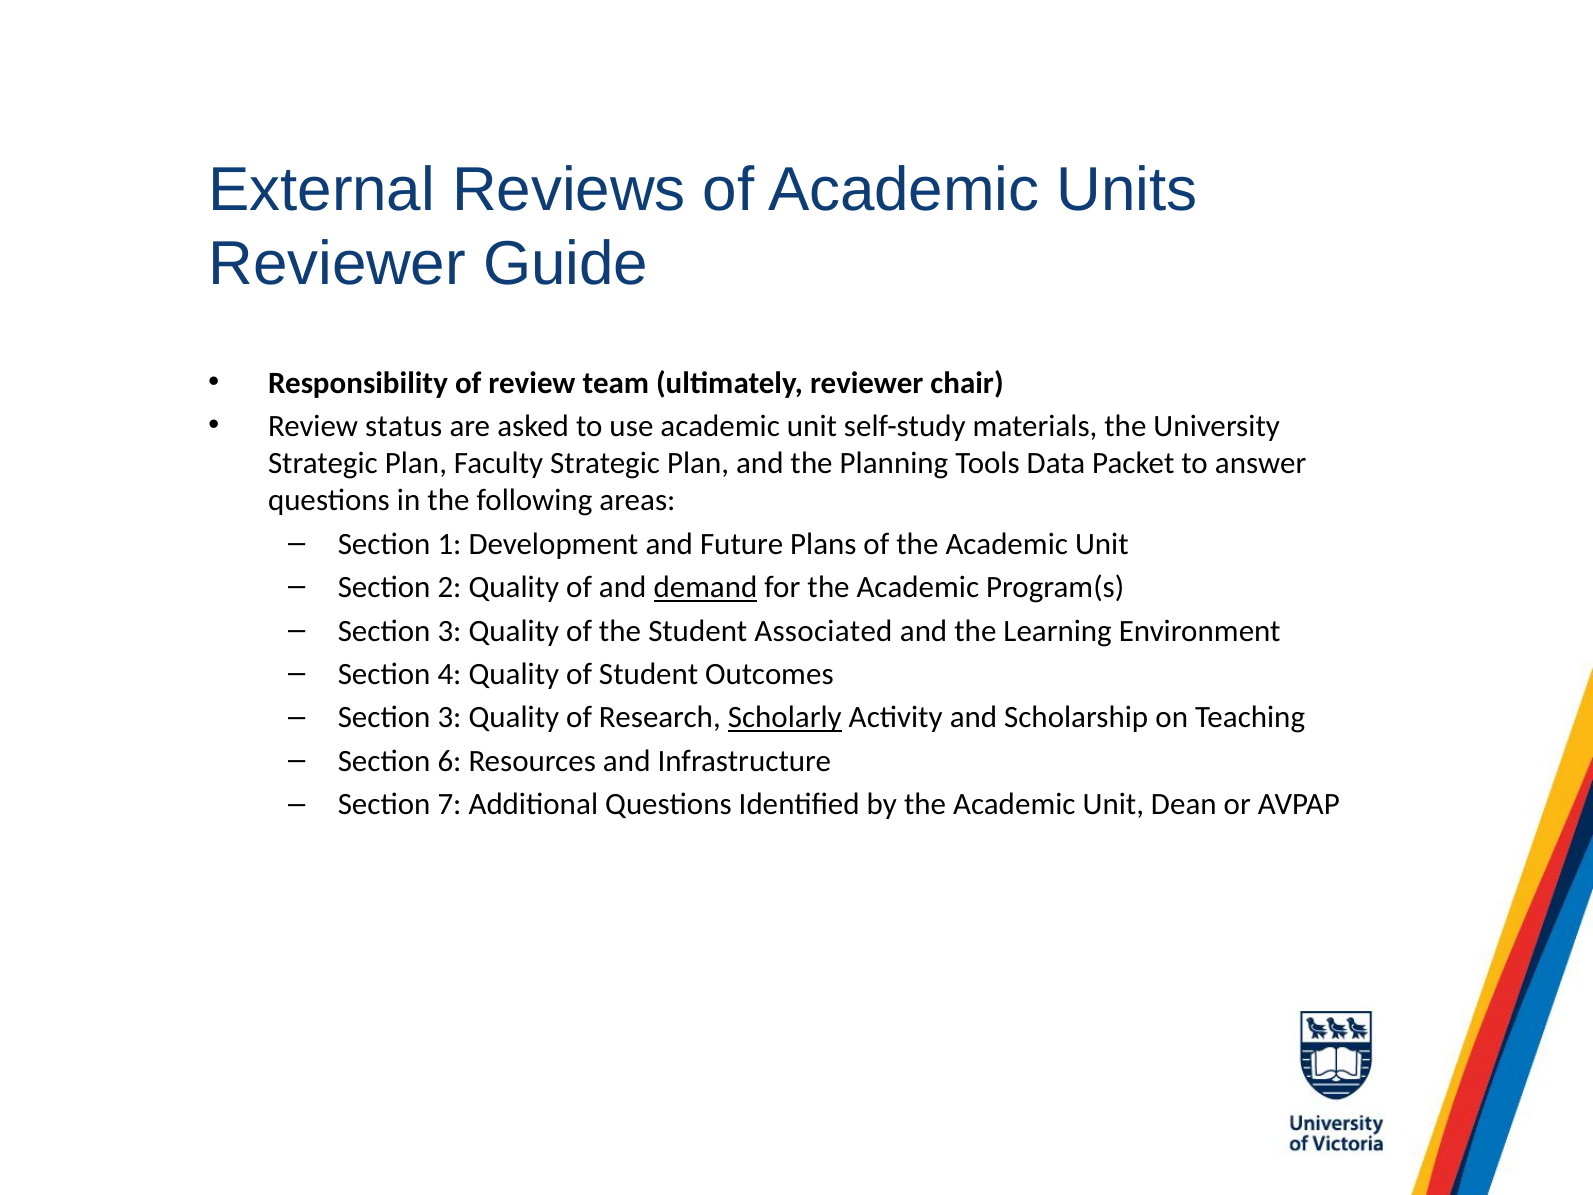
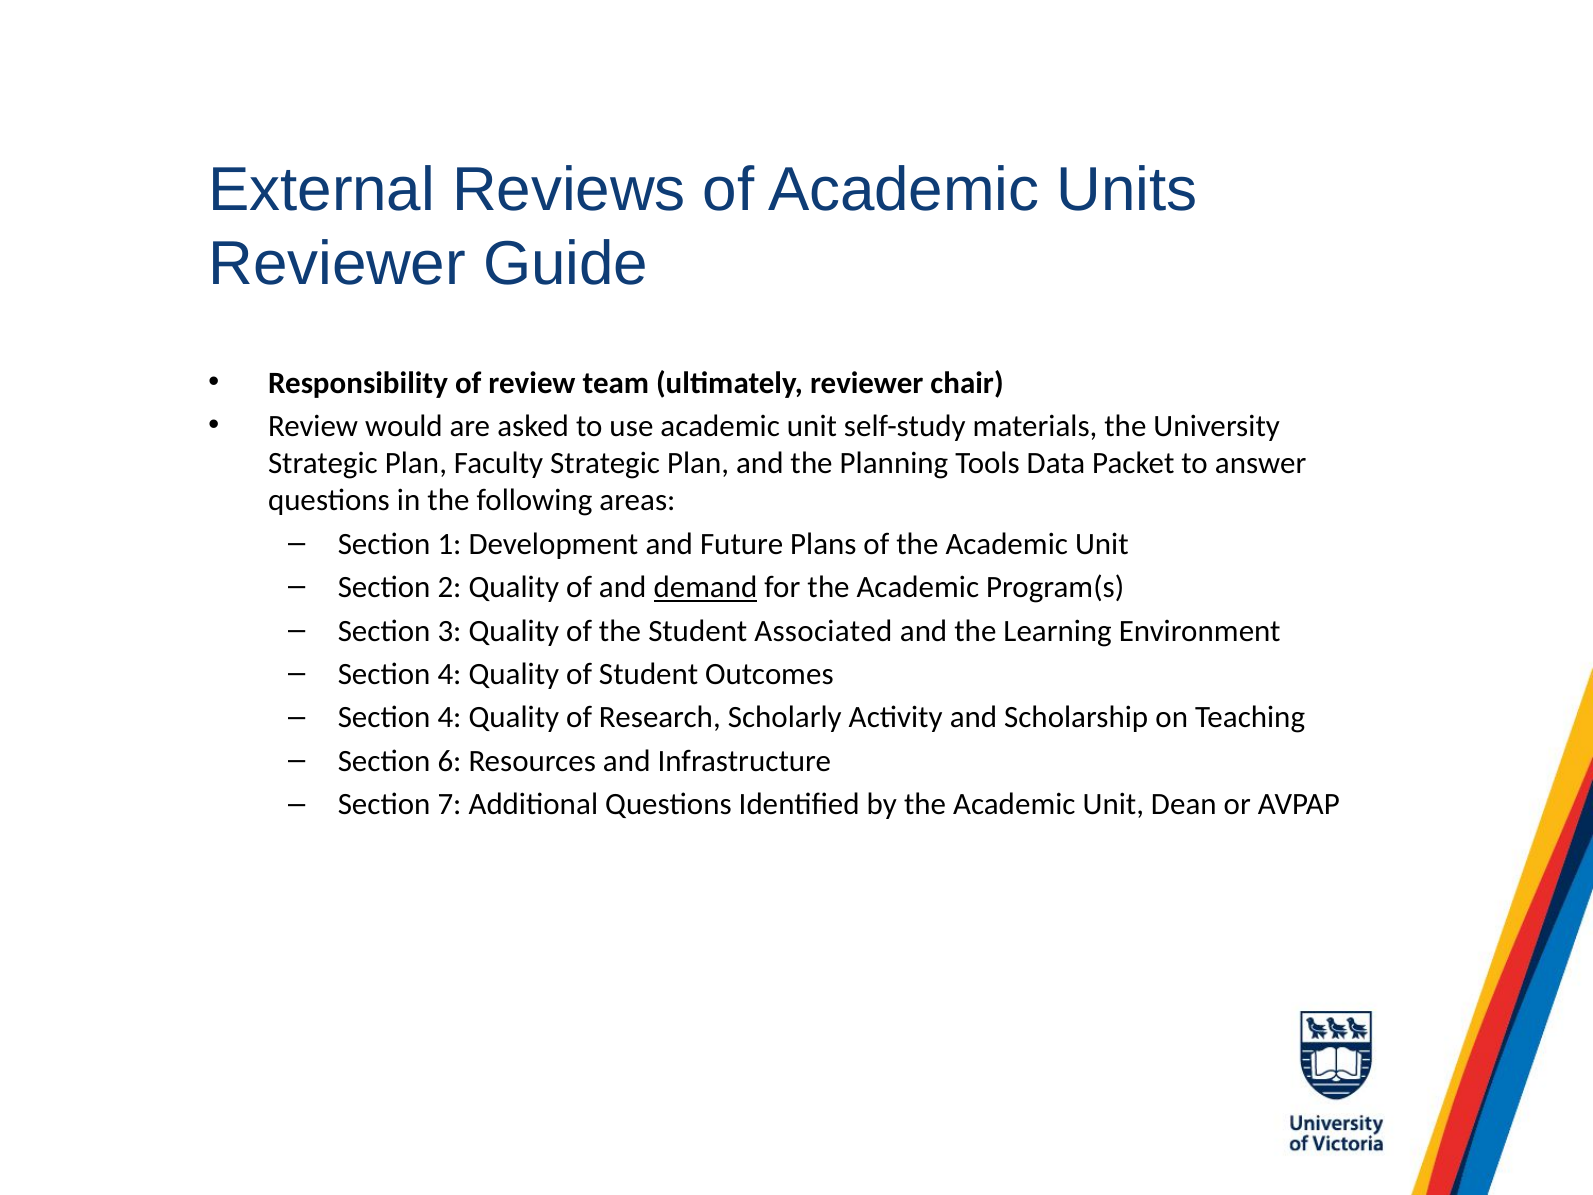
status: status -> would
3 at (449, 717): 3 -> 4
Scholarly underline: present -> none
